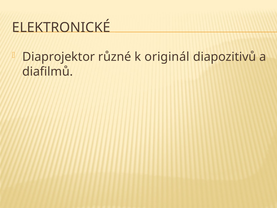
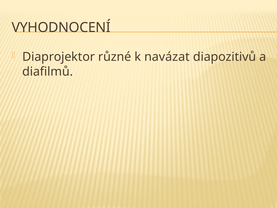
ELEKTRONICKÉ: ELEKTRONICKÉ -> VYHODNOCENÍ
originál: originál -> navázat
